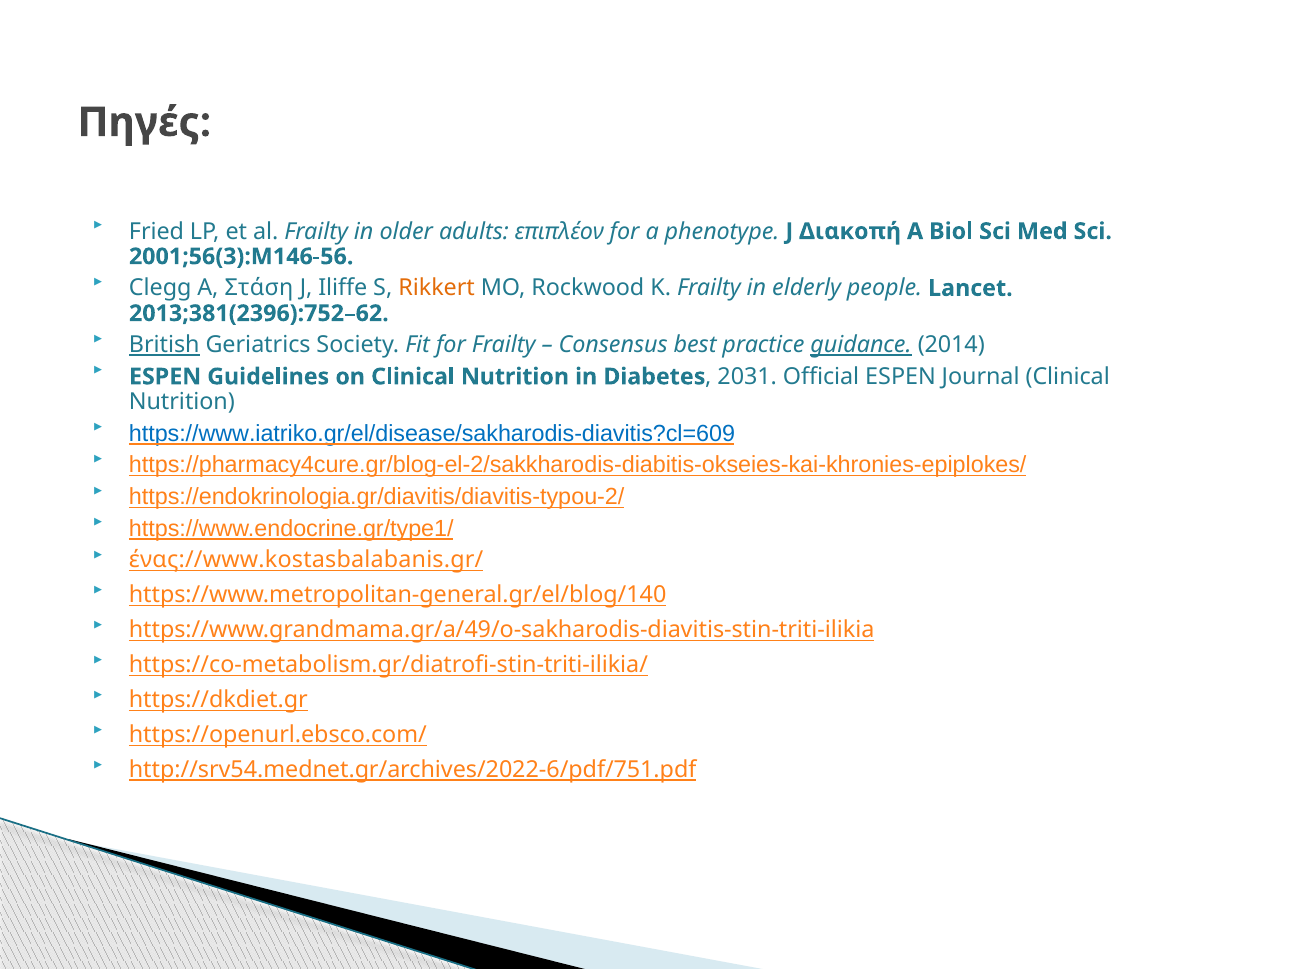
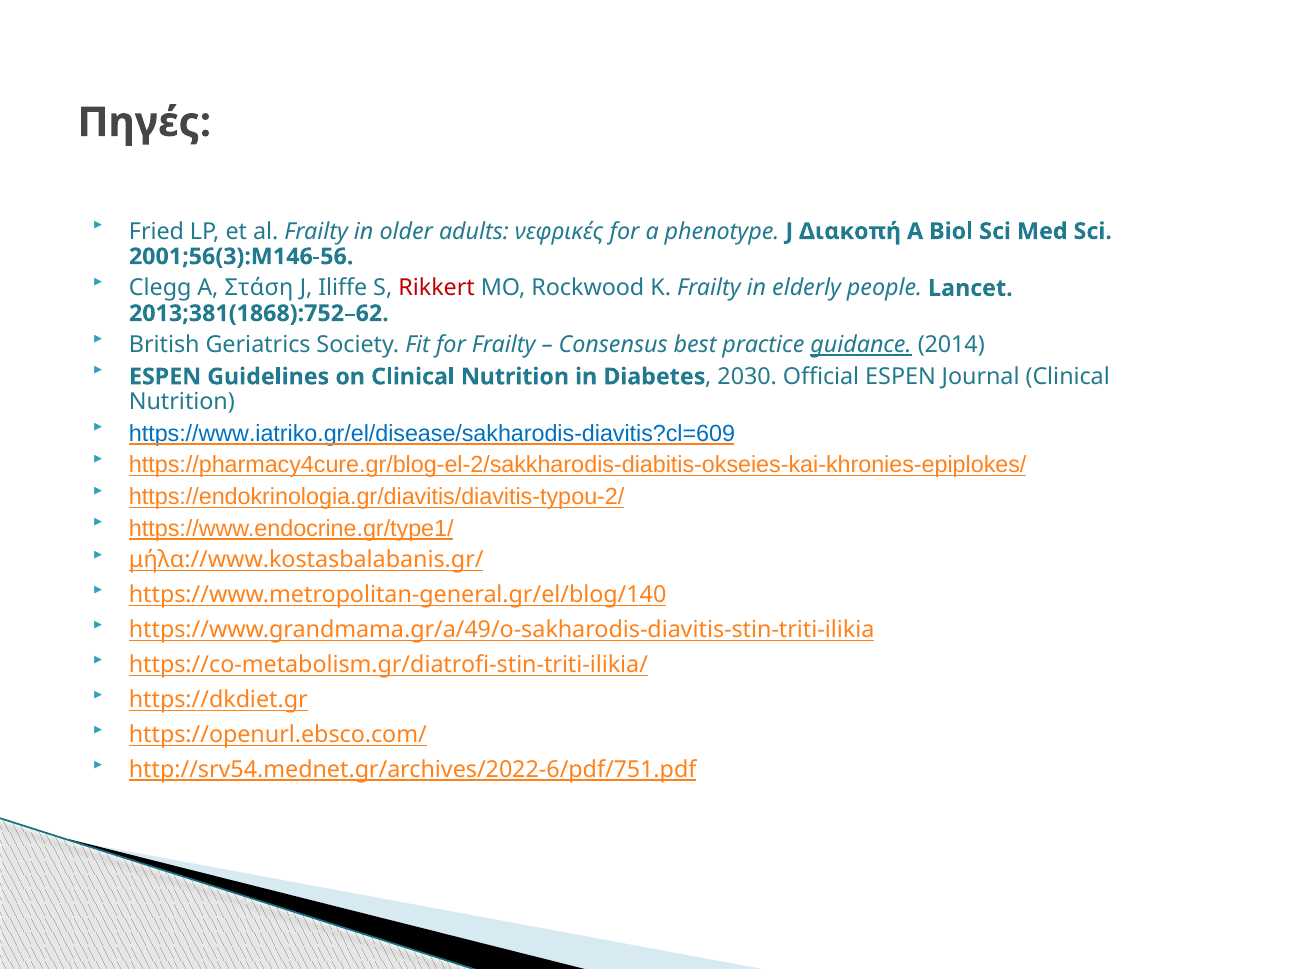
επιπλέον: επιπλέον -> νεφρικές
Rikkert colour: orange -> red
2013;381(2396):752–62: 2013;381(2396):752–62 -> 2013;381(1868):752–62
British underline: present -> none
2031: 2031 -> 2030
ένας://www.kostasbalabanis.gr/: ένας://www.kostasbalabanis.gr/ -> μήλα://www.kostasbalabanis.gr/
